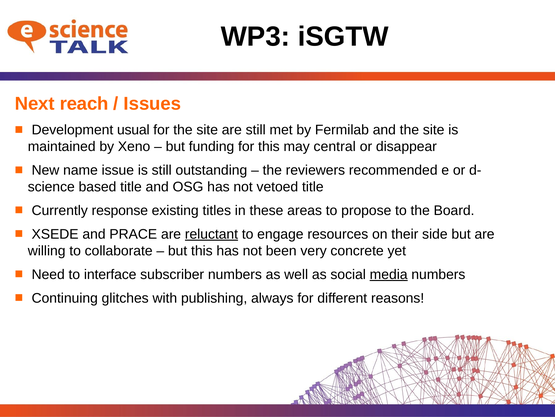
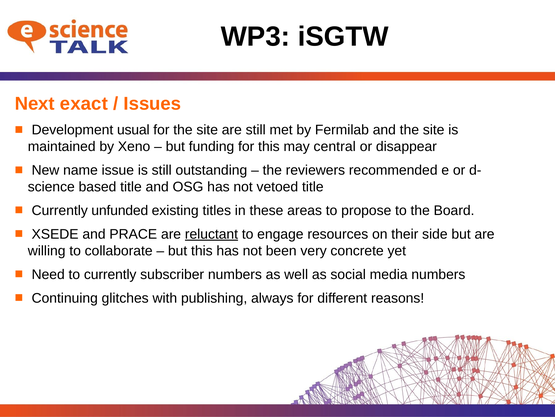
reach: reach -> exact
response: response -> unfunded
to interface: interface -> currently
media underline: present -> none
